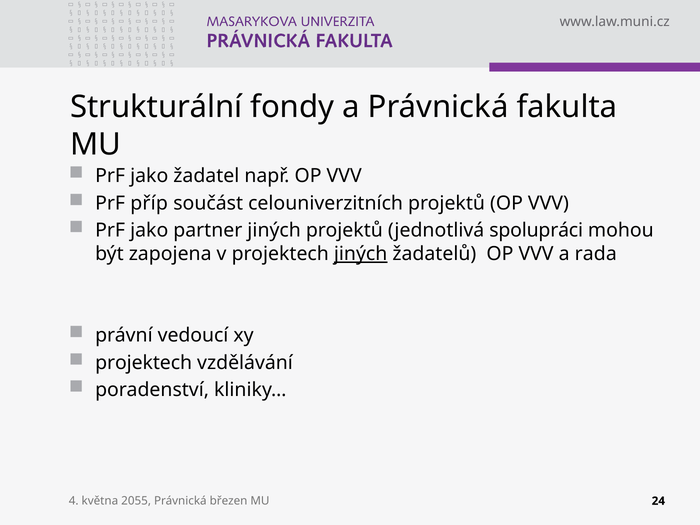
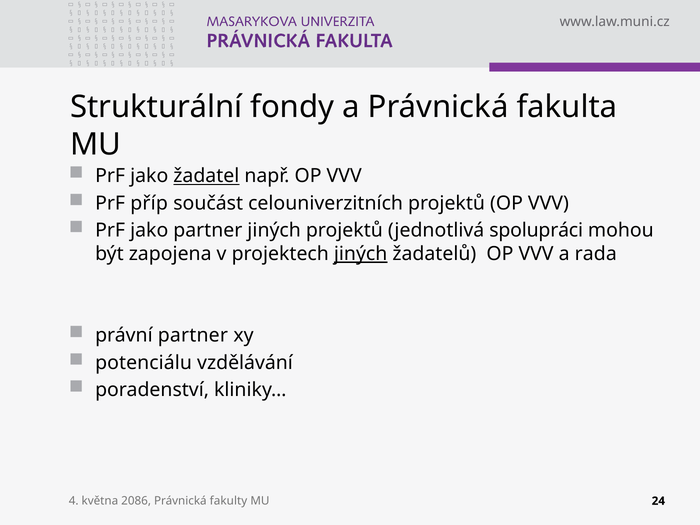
žadatel underline: none -> present
právní vedoucí: vedoucí -> partner
projektech at (144, 363): projektech -> potenciálu
2055: 2055 -> 2086
březen: březen -> fakulty
